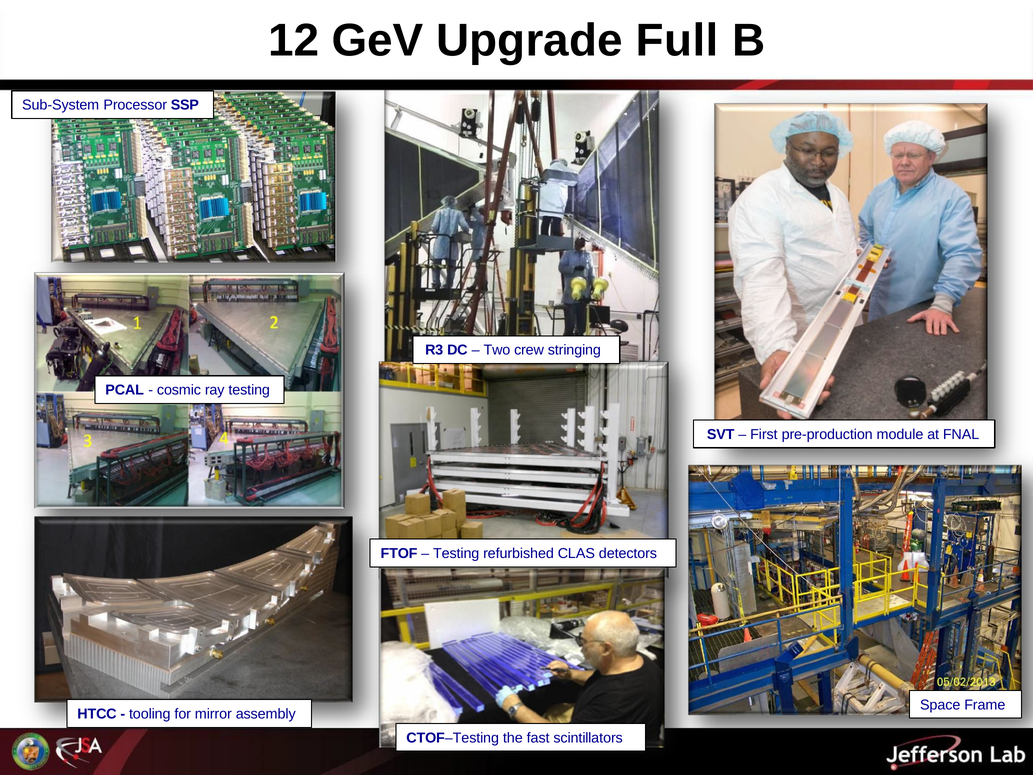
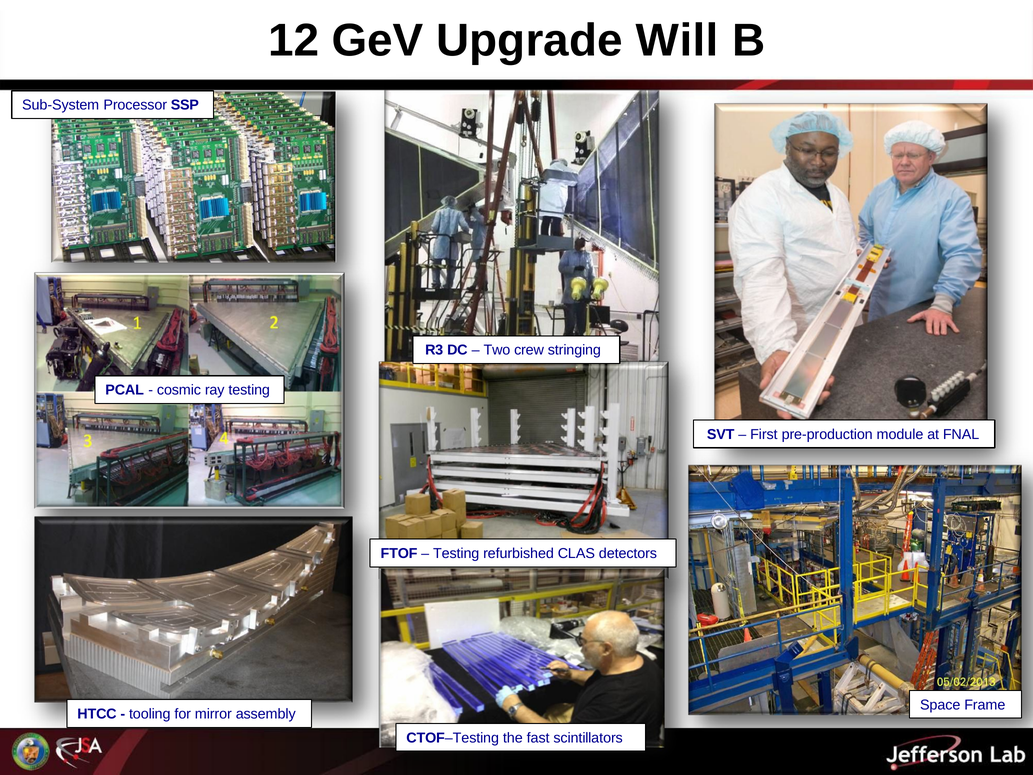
Full: Full -> Will
